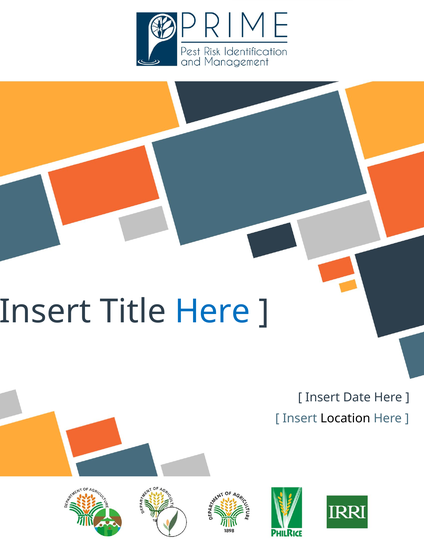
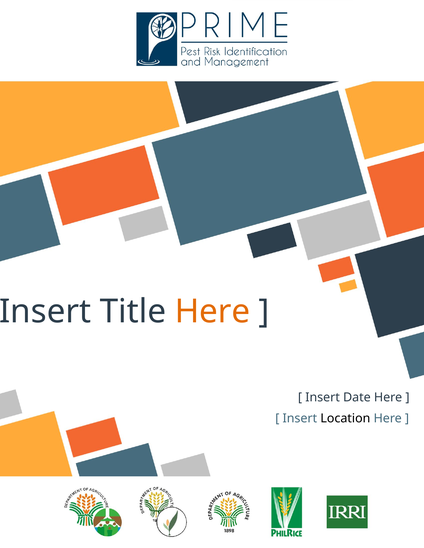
Here at (212, 312) colour: blue -> orange
